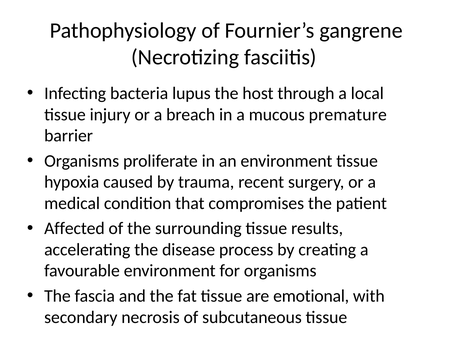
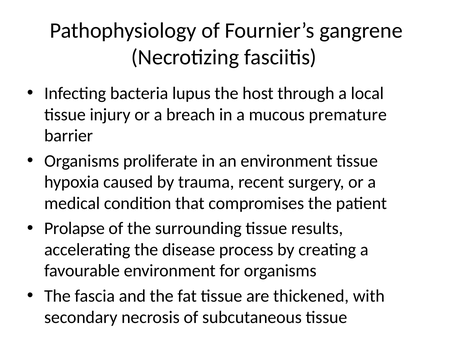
Affected: Affected -> Prolapse
emotional: emotional -> thickened
